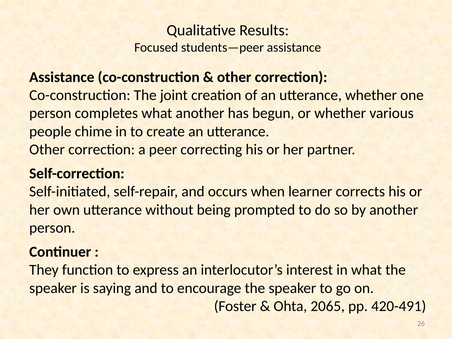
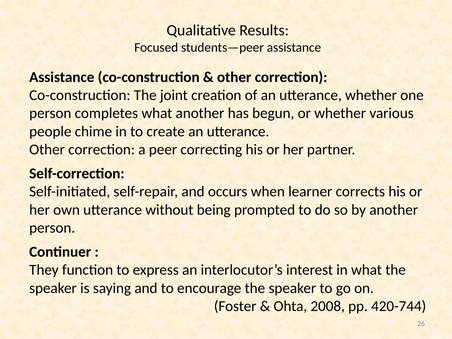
2065: 2065 -> 2008
420-491: 420-491 -> 420-744
